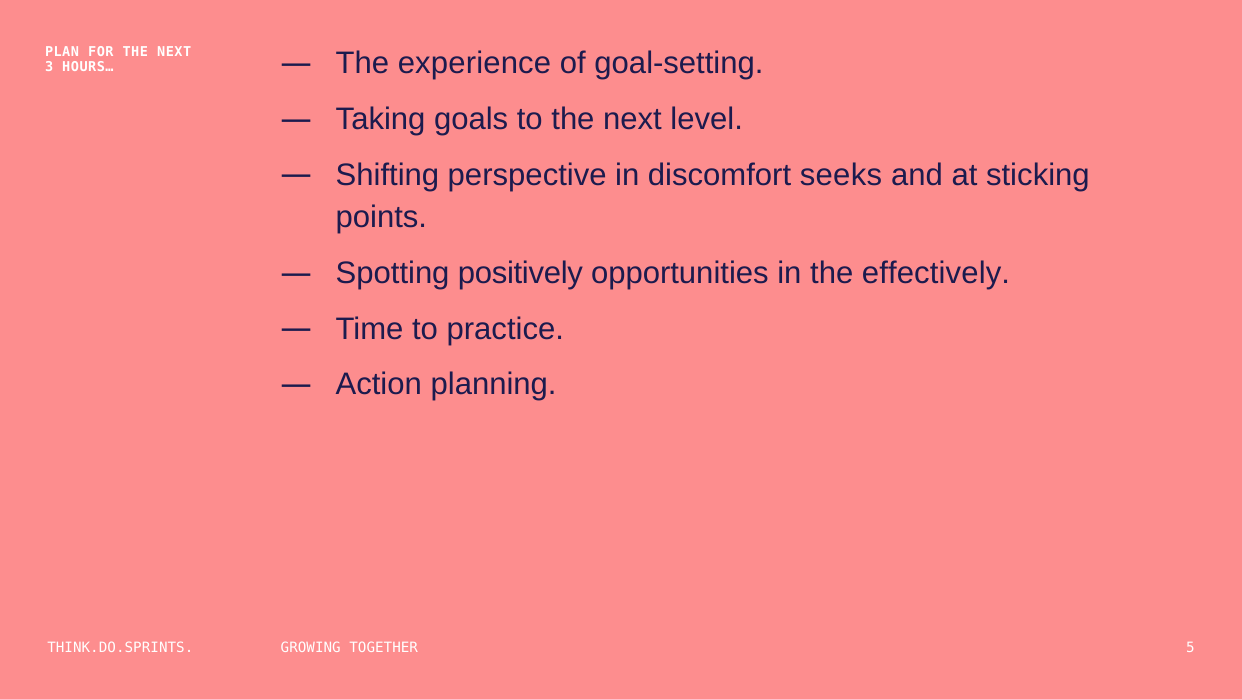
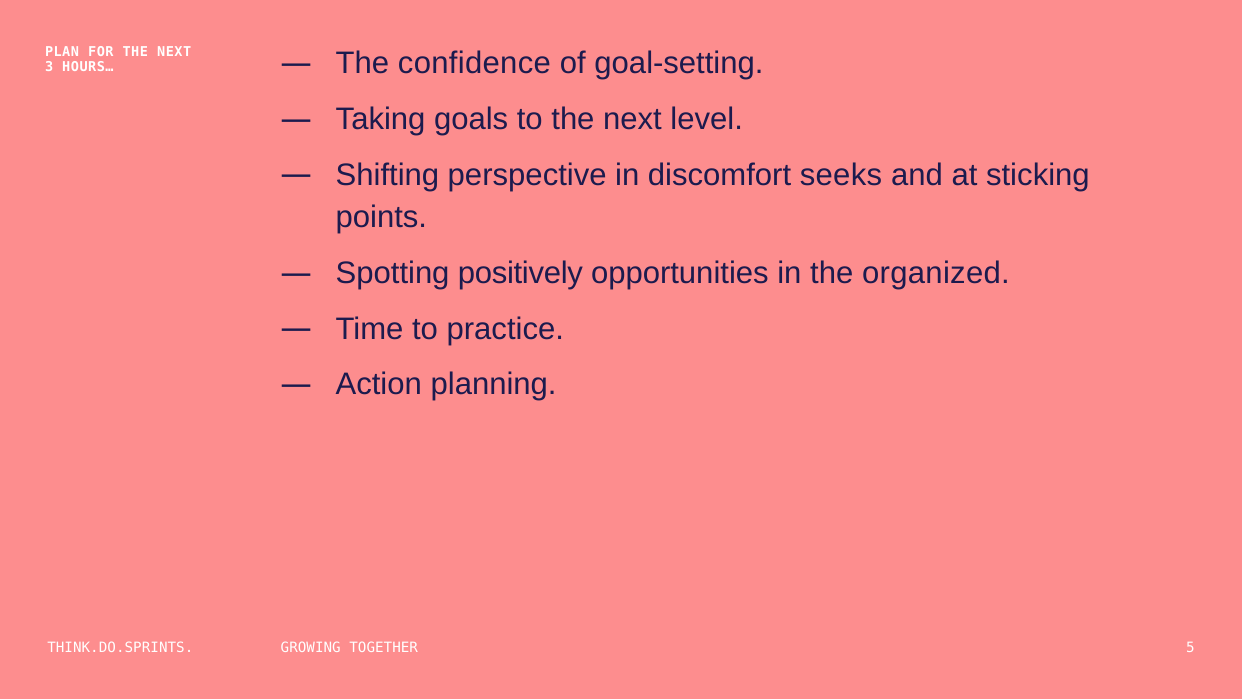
experience: experience -> confidence
effectively: effectively -> organized
